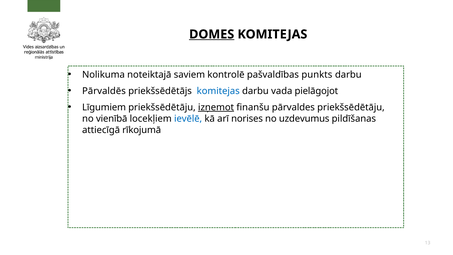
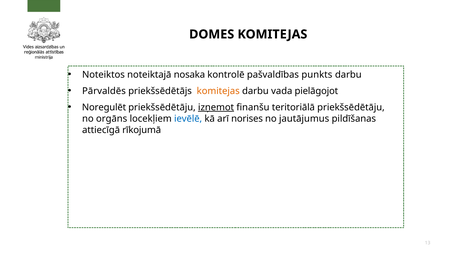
DOMES underline: present -> none
Nolikuma: Nolikuma -> Noteiktos
saviem: saviem -> nosaka
komitejas at (218, 91) colour: blue -> orange
Līgumiem: Līgumiem -> Noregulēt
pārvaldes: pārvaldes -> teritoriālā
vienībā: vienībā -> orgāns
uzdevumus: uzdevumus -> jautājumus
